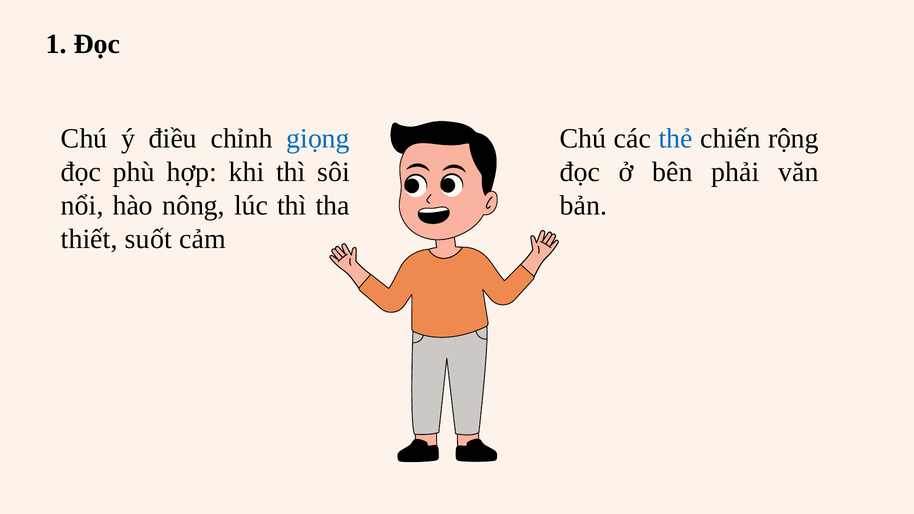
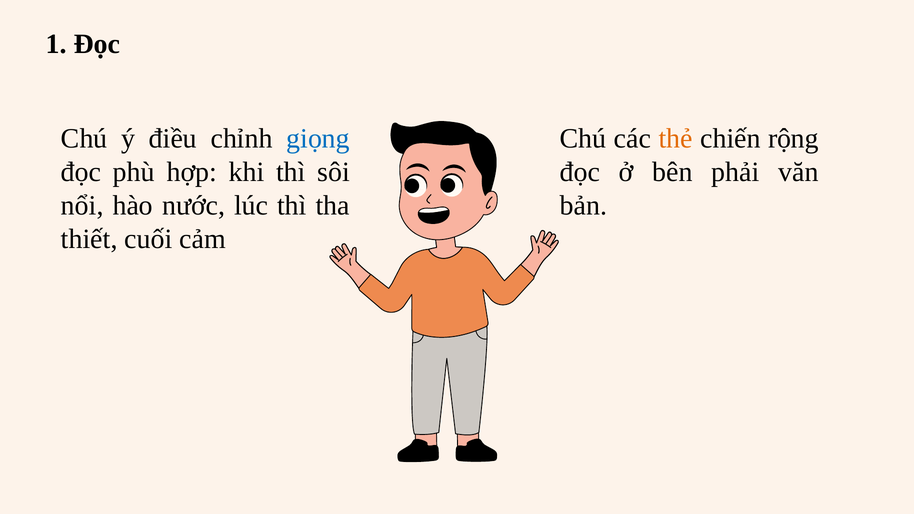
thẻ colour: blue -> orange
nông: nông -> nước
suốt: suốt -> cuối
